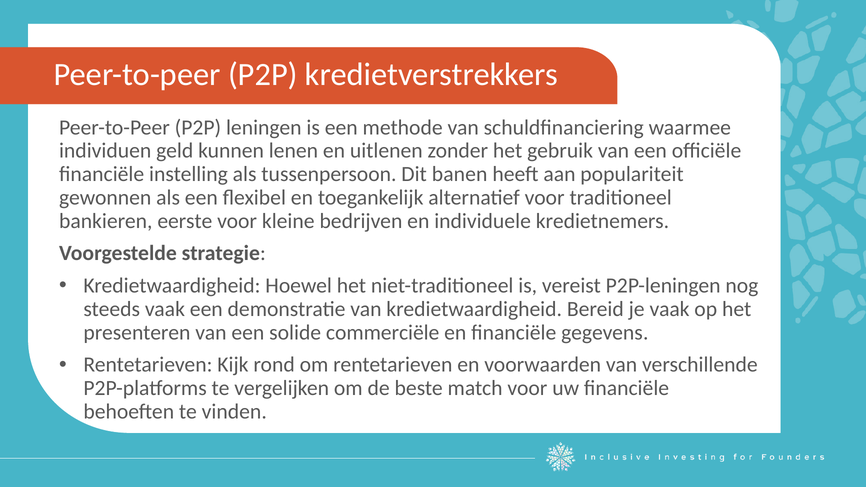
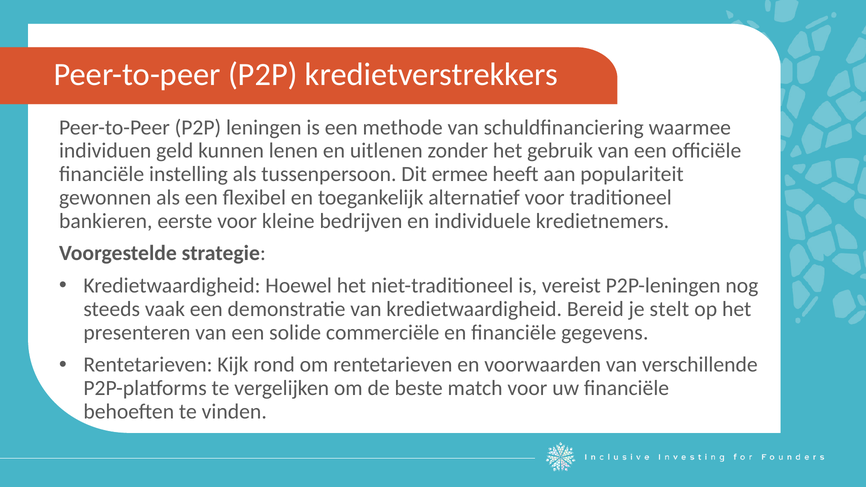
banen: banen -> ermee
je vaak: vaak -> stelt
